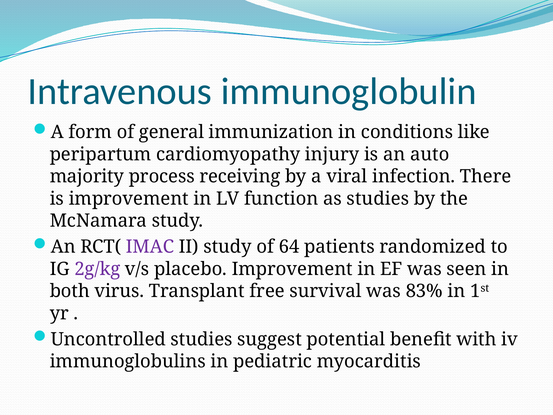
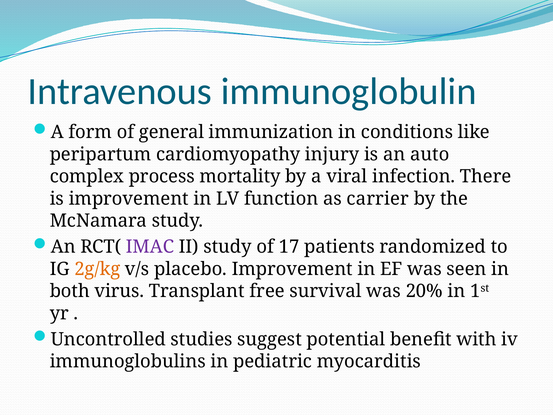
majority: majority -> complex
receiving: receiving -> mortality
as studies: studies -> carrier
64: 64 -> 17
2g/kg colour: purple -> orange
83%: 83% -> 20%
